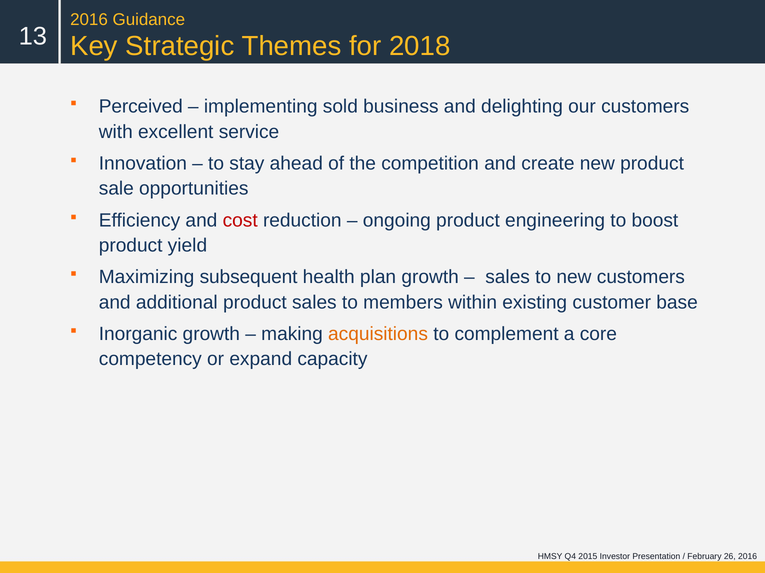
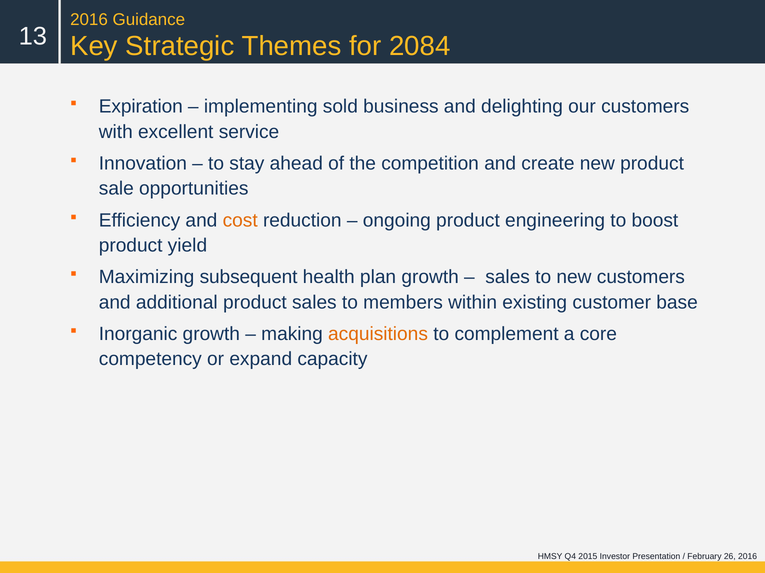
2018: 2018 -> 2084
Perceived: Perceived -> Expiration
cost colour: red -> orange
